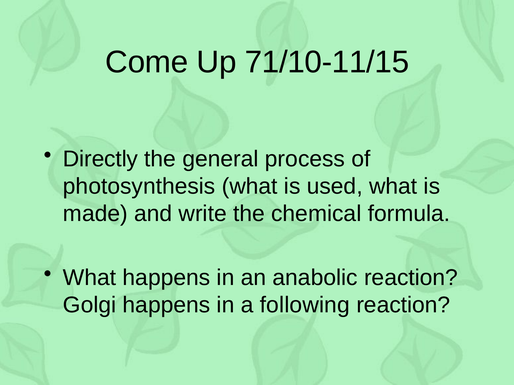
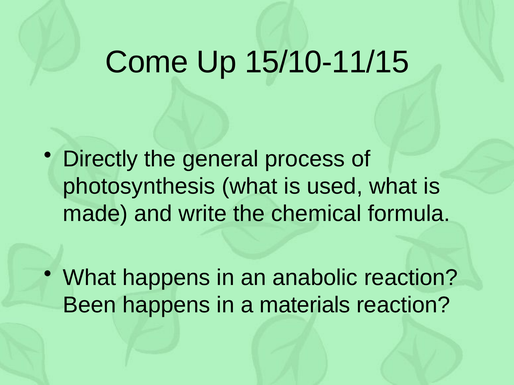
71/10-11/15: 71/10-11/15 -> 15/10-11/15
Golgi: Golgi -> Been
following: following -> materials
